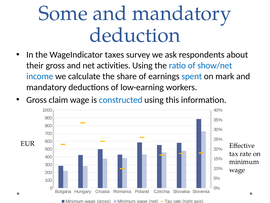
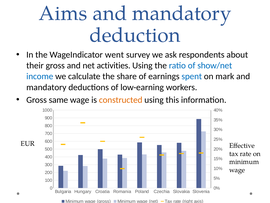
Some: Some -> Aims
taxes: taxes -> went
claim: claim -> same
constructed colour: blue -> orange
